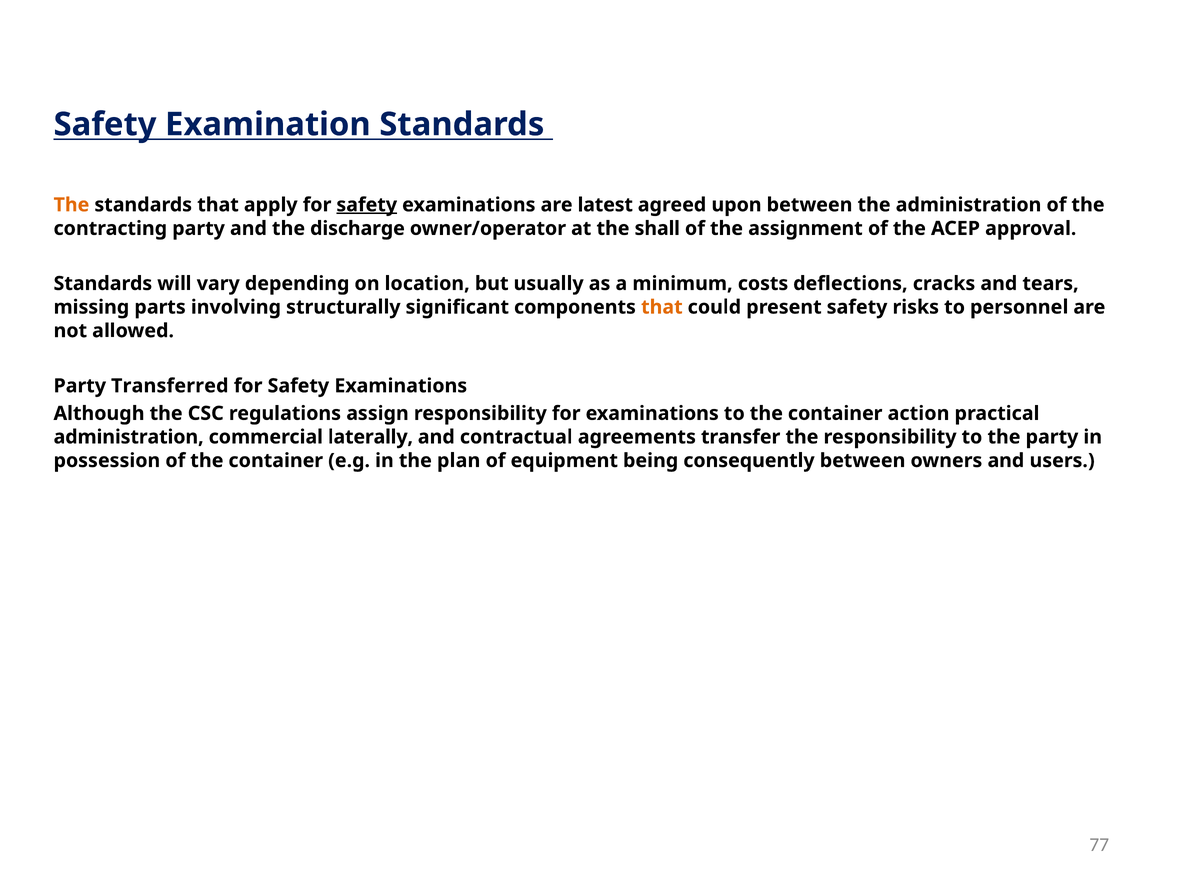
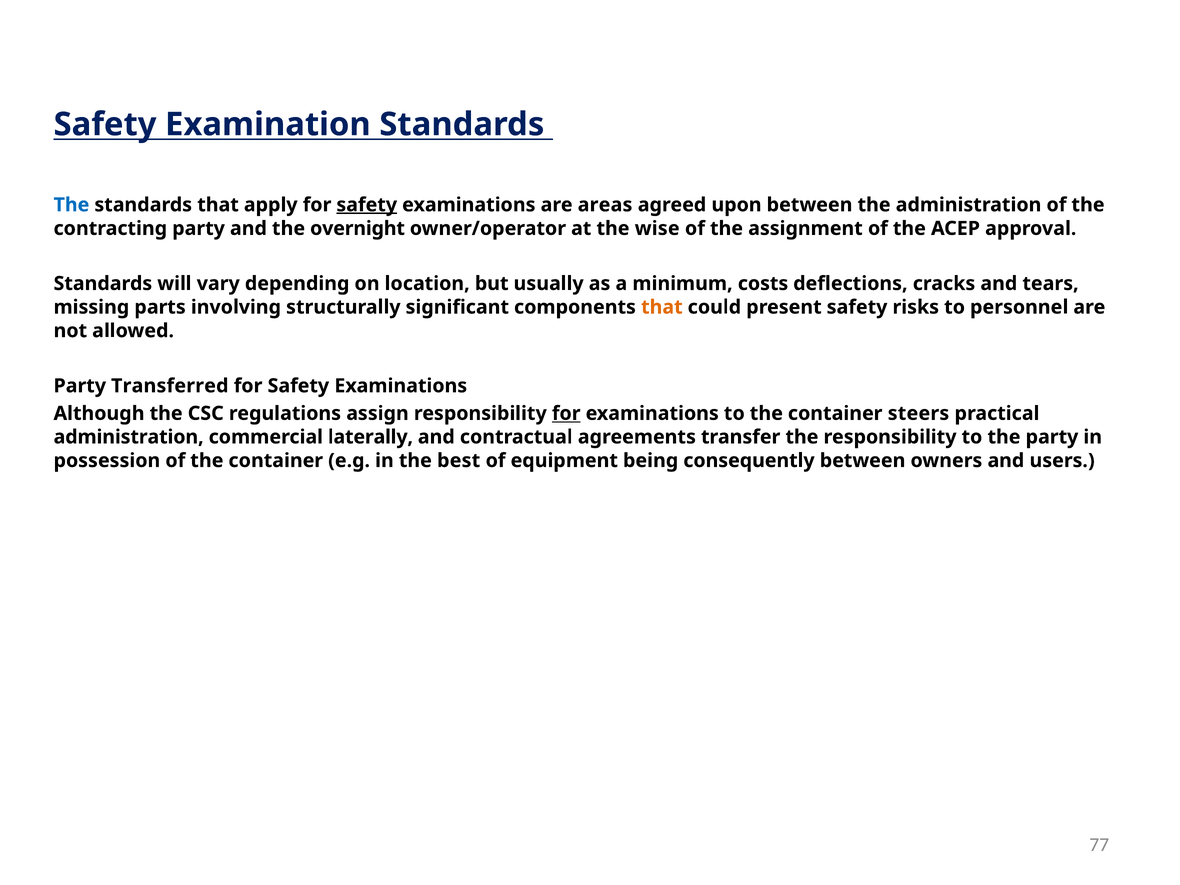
The at (71, 205) colour: orange -> blue
latest: latest -> areas
discharge: discharge -> overnight
shall: shall -> wise
for at (566, 413) underline: none -> present
action: action -> steers
plan: plan -> best
